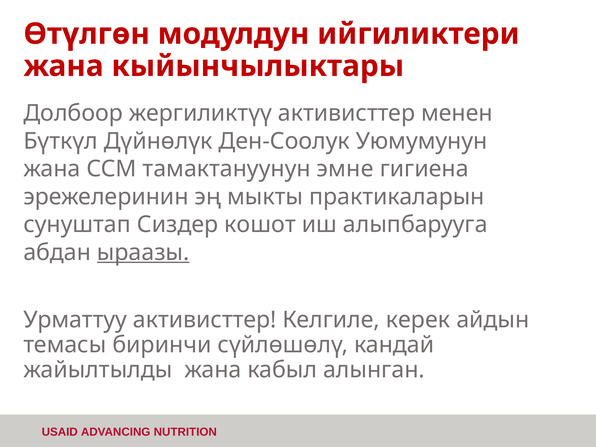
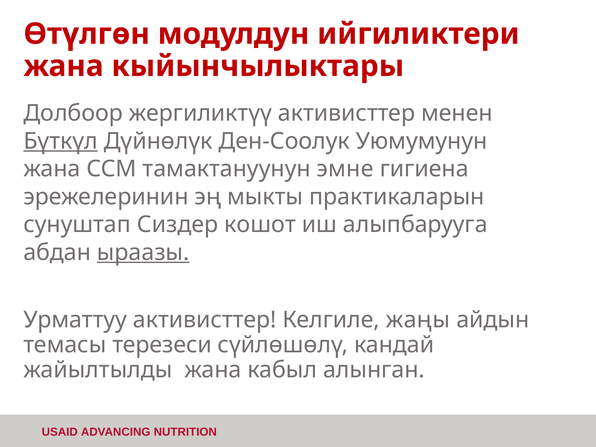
Бүткүл underline: none -> present
керек: керек -> жаңы
биринчи: биринчи -> терезеси
